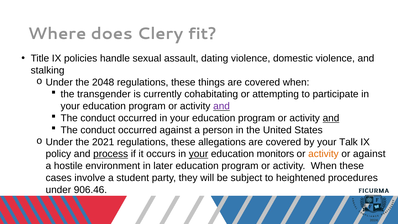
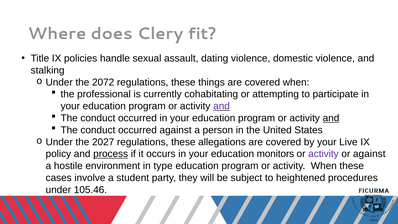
2048: 2048 -> 2072
transgender: transgender -> professional
2021: 2021 -> 2027
Talk: Talk -> Live
your at (199, 154) underline: present -> none
activity at (323, 154) colour: orange -> purple
later: later -> type
906.46: 906.46 -> 105.46
